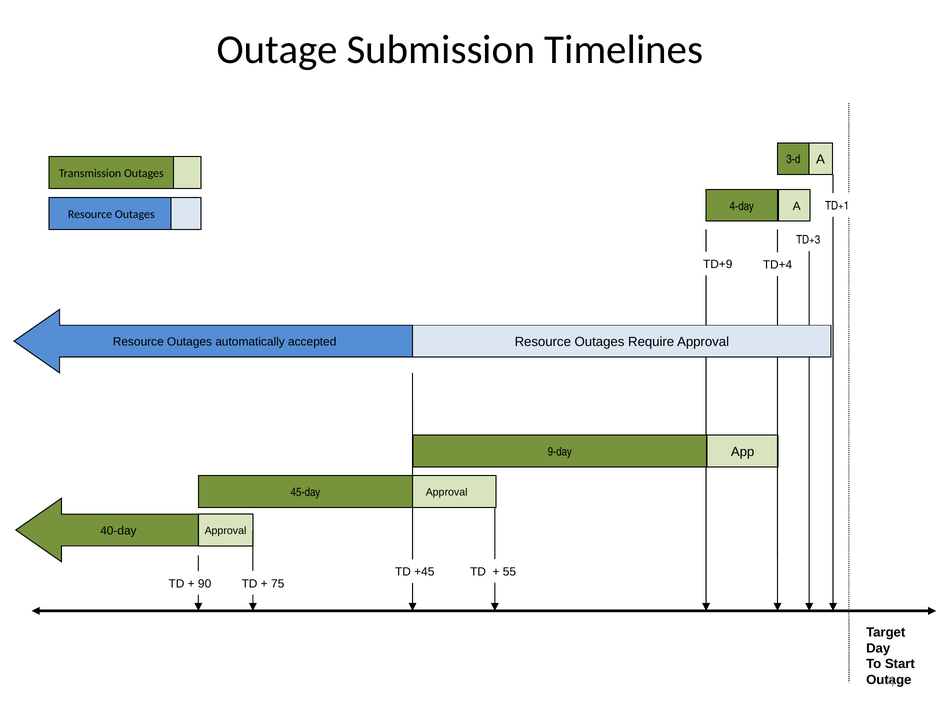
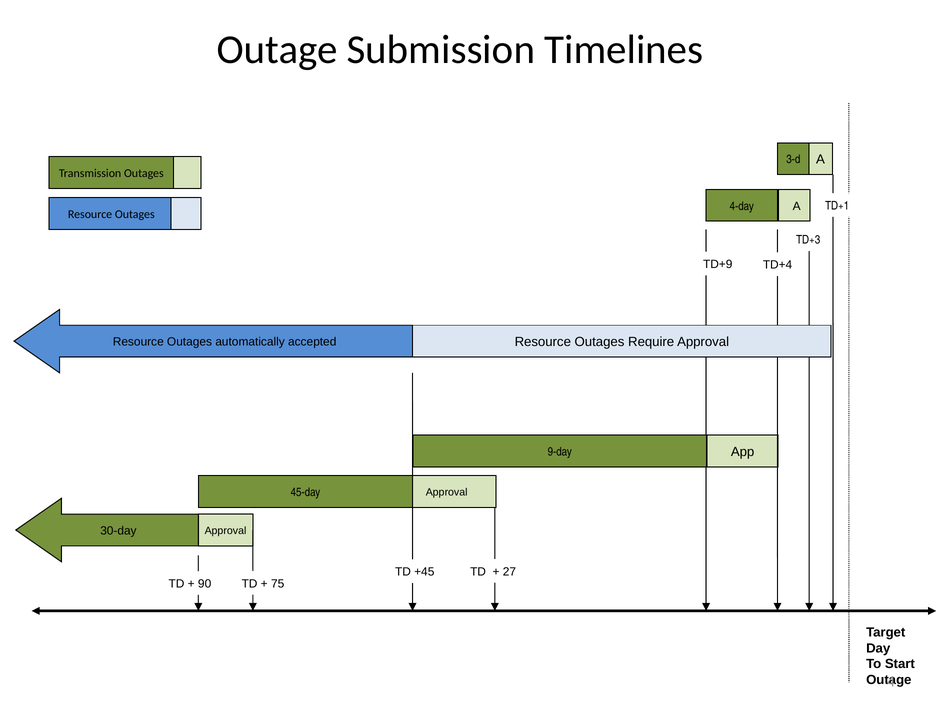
40-day: 40-day -> 30-day
55: 55 -> 27
